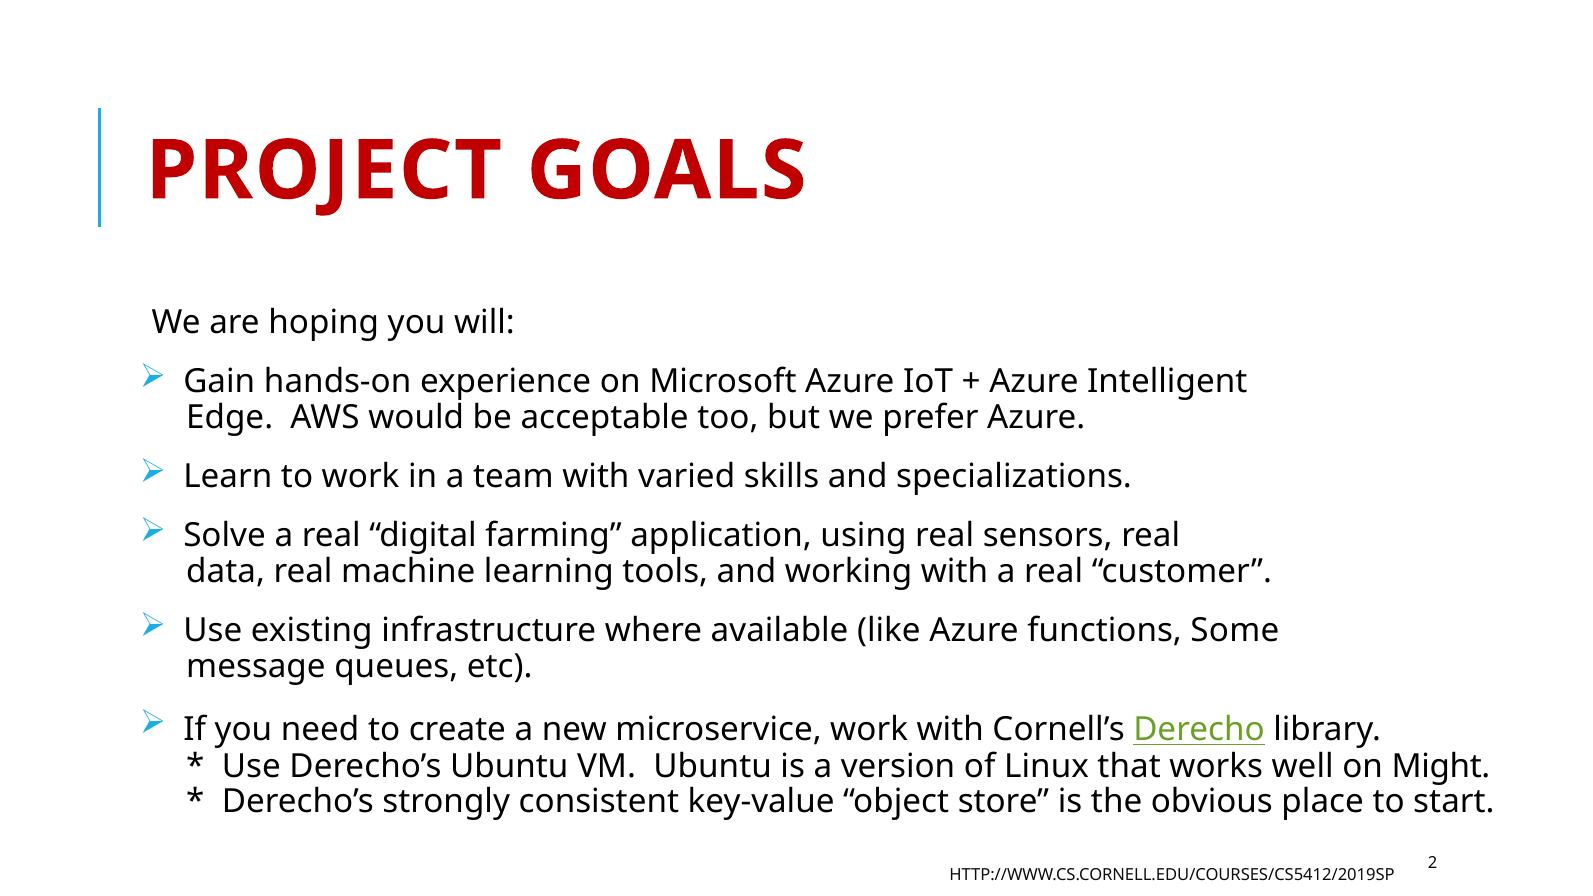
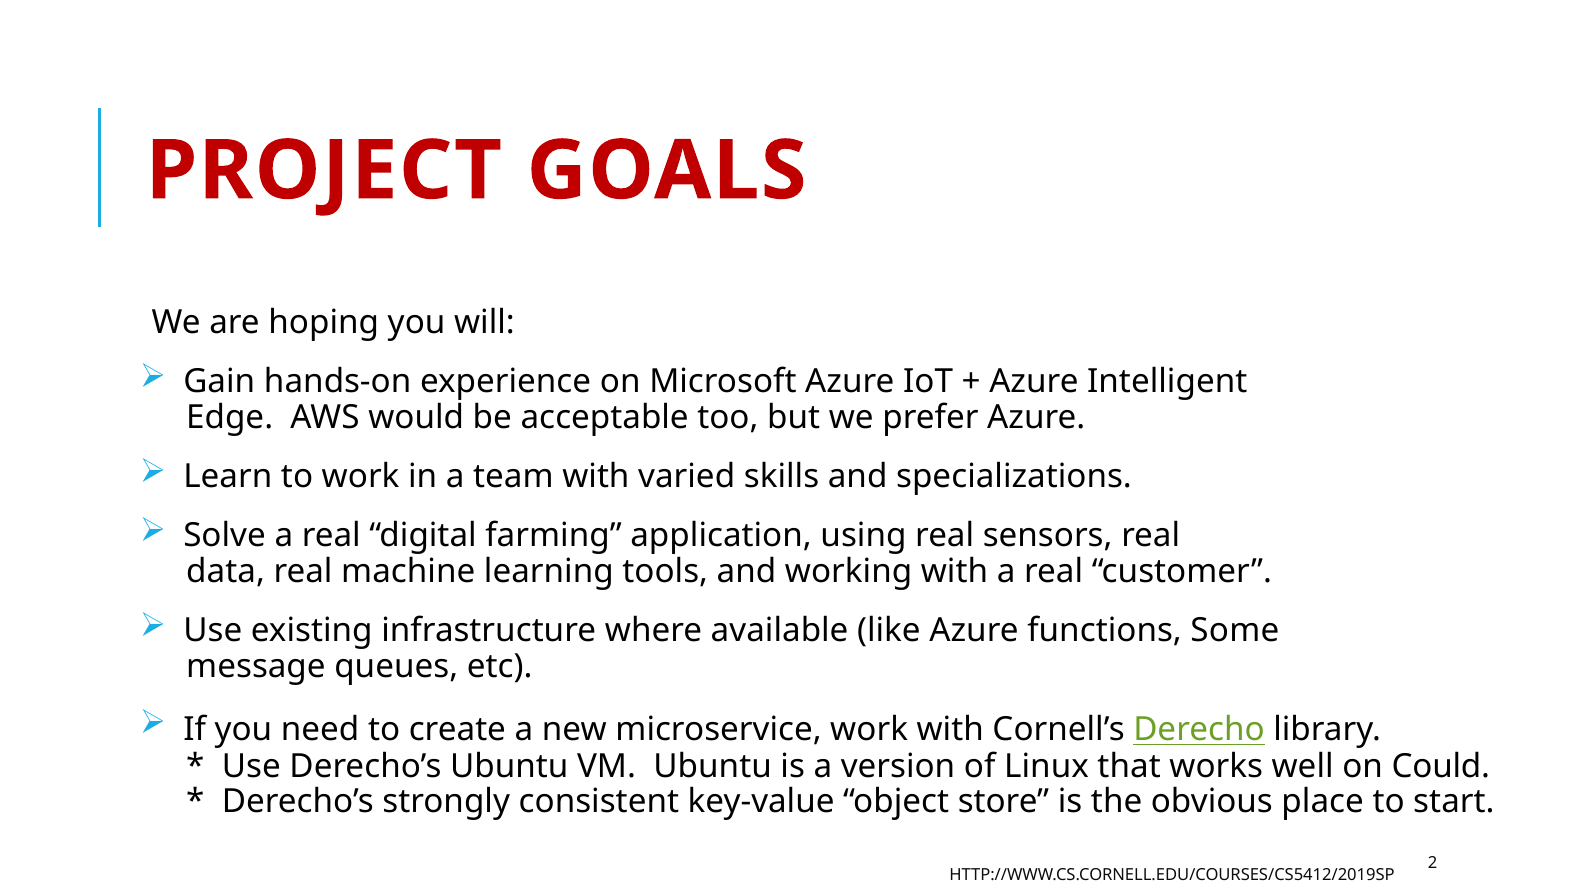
Might: Might -> Could
